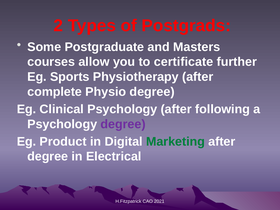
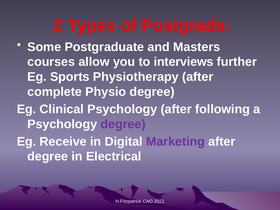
certificate: certificate -> interviews
Product: Product -> Receive
Marketing colour: green -> purple
